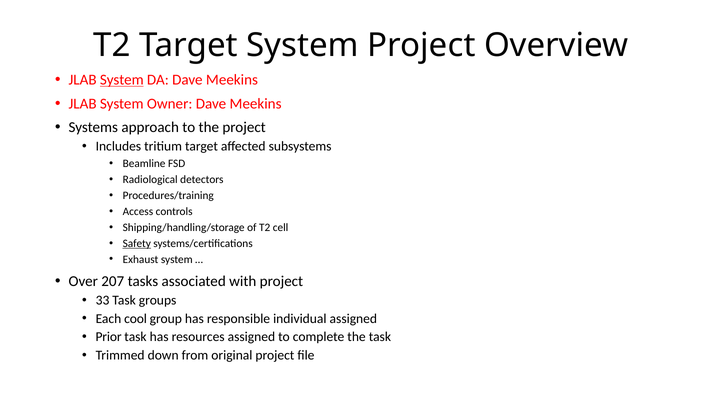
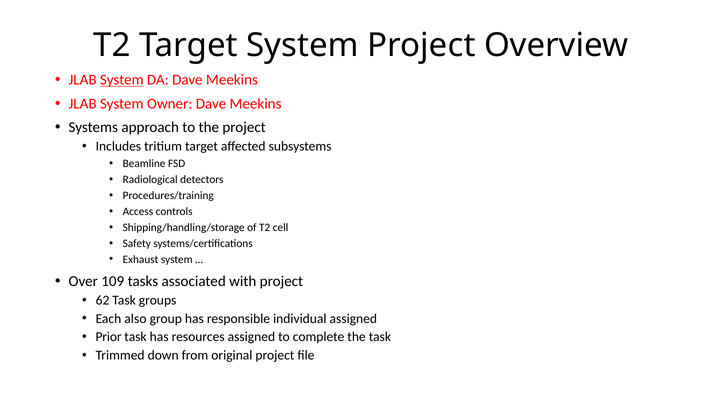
Safety underline: present -> none
207: 207 -> 109
33: 33 -> 62
cool: cool -> also
